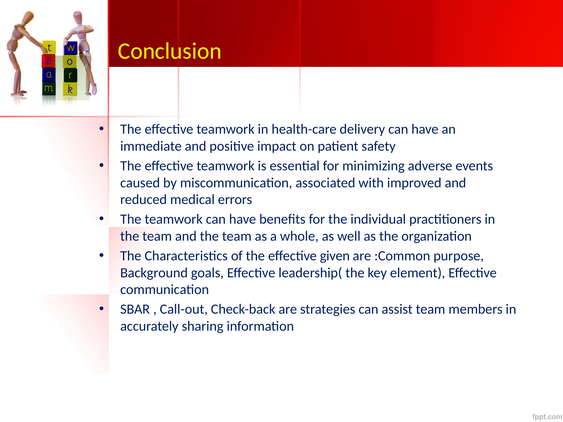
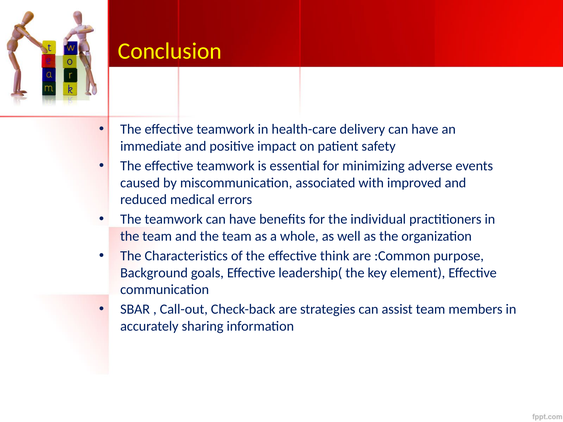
given: given -> think
